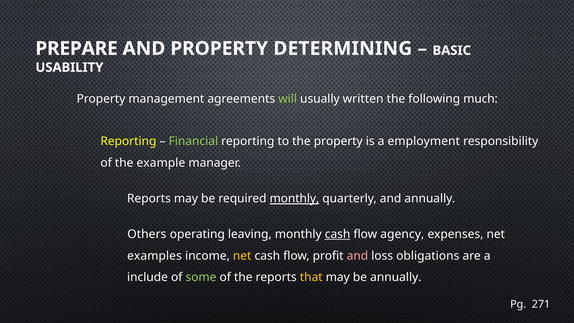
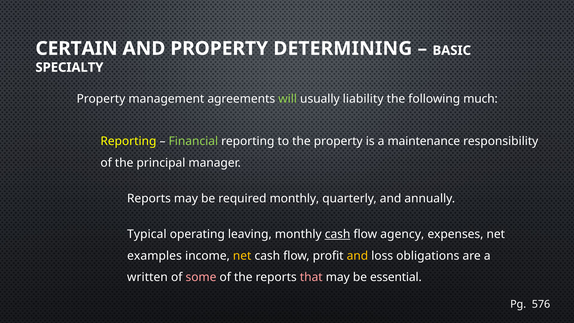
PREPARE: PREPARE -> CERTAIN
USABILITY: USABILITY -> SPECIALTY
written: written -> liability
employment: employment -> maintenance
example: example -> principal
monthly at (294, 199) underline: present -> none
Others: Others -> Typical
and at (357, 256) colour: pink -> yellow
include: include -> written
some colour: light green -> pink
that colour: yellow -> pink
be annually: annually -> essential
271: 271 -> 576
